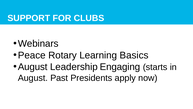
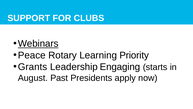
Webinars underline: none -> present
Basics: Basics -> Priority
August at (33, 67): August -> Grants
